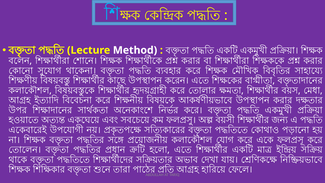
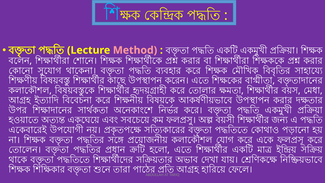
Method colour: white -> pink
